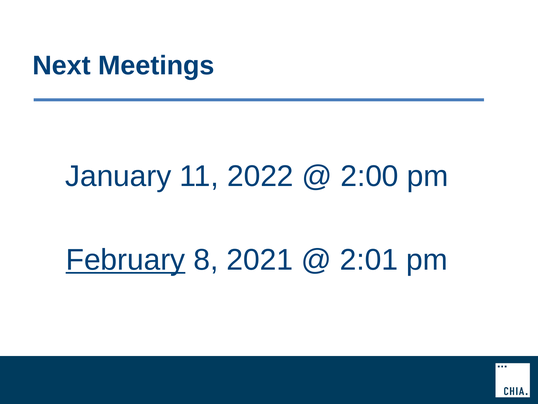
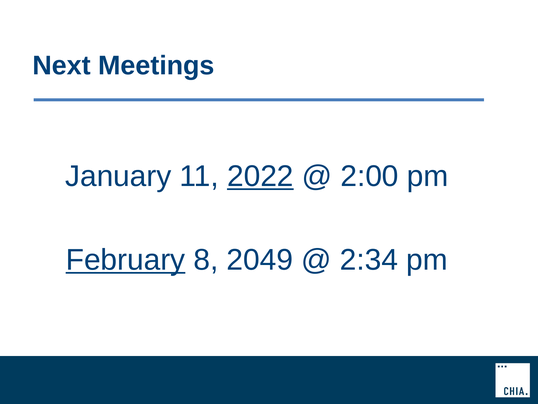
2022 underline: none -> present
2021: 2021 -> 2049
2:01: 2:01 -> 2:34
